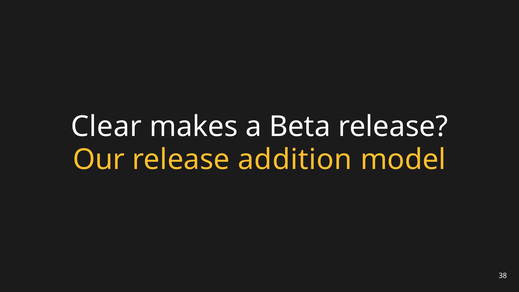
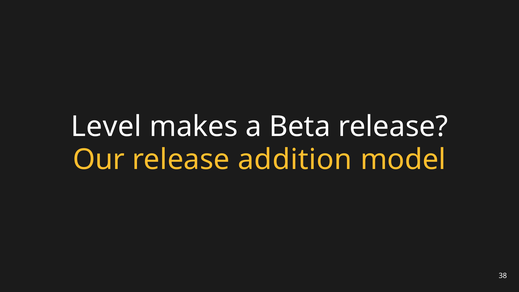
Clear: Clear -> Level
